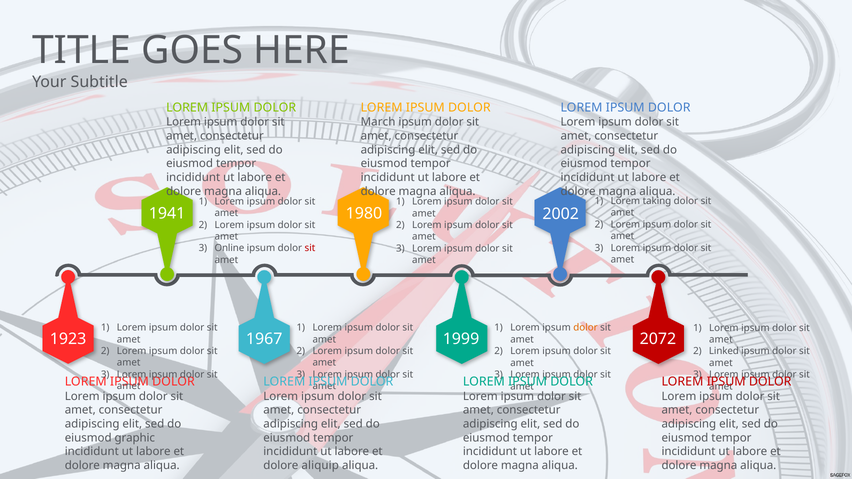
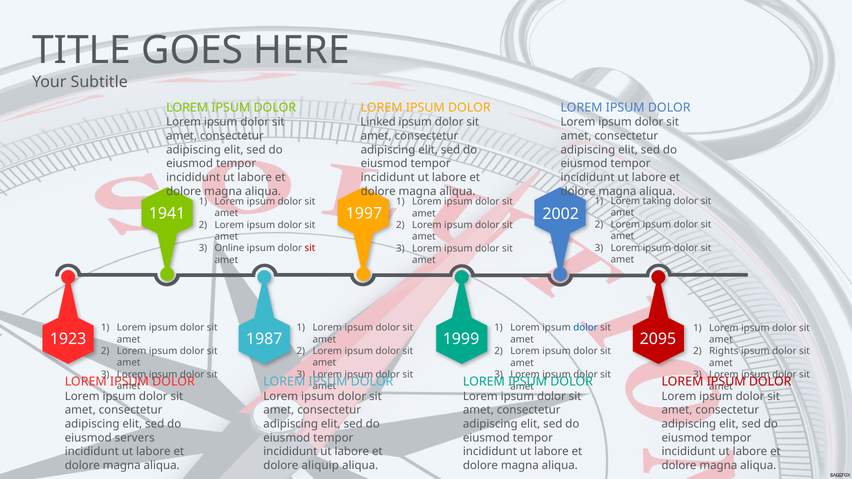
March: March -> Linked
1980: 1980 -> 1997
dolor at (586, 328) colour: orange -> blue
1967: 1967 -> 1987
2072: 2072 -> 2095
Linked: Linked -> Rights
graphic: graphic -> servers
